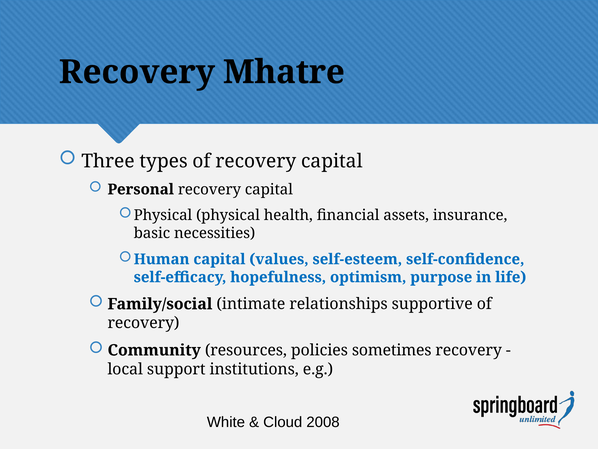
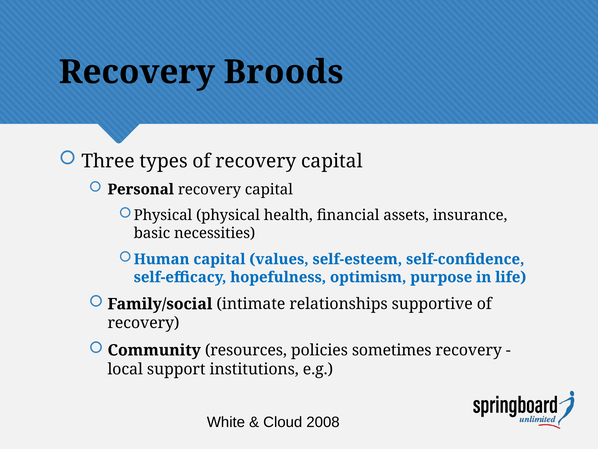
Mhatre: Mhatre -> Broods
